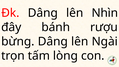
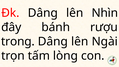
bừng: bừng -> trong
